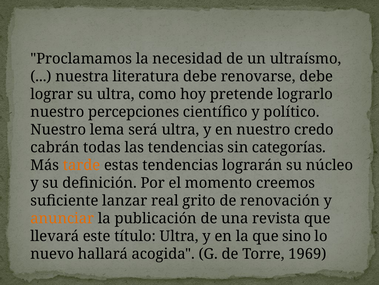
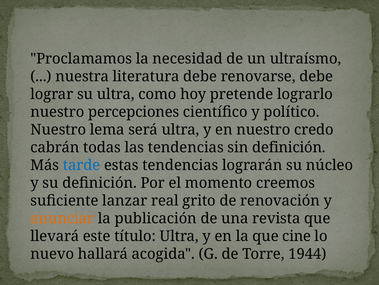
sin categorías: categorías -> definición
tarde colour: orange -> blue
sino: sino -> cine
1969: 1969 -> 1944
